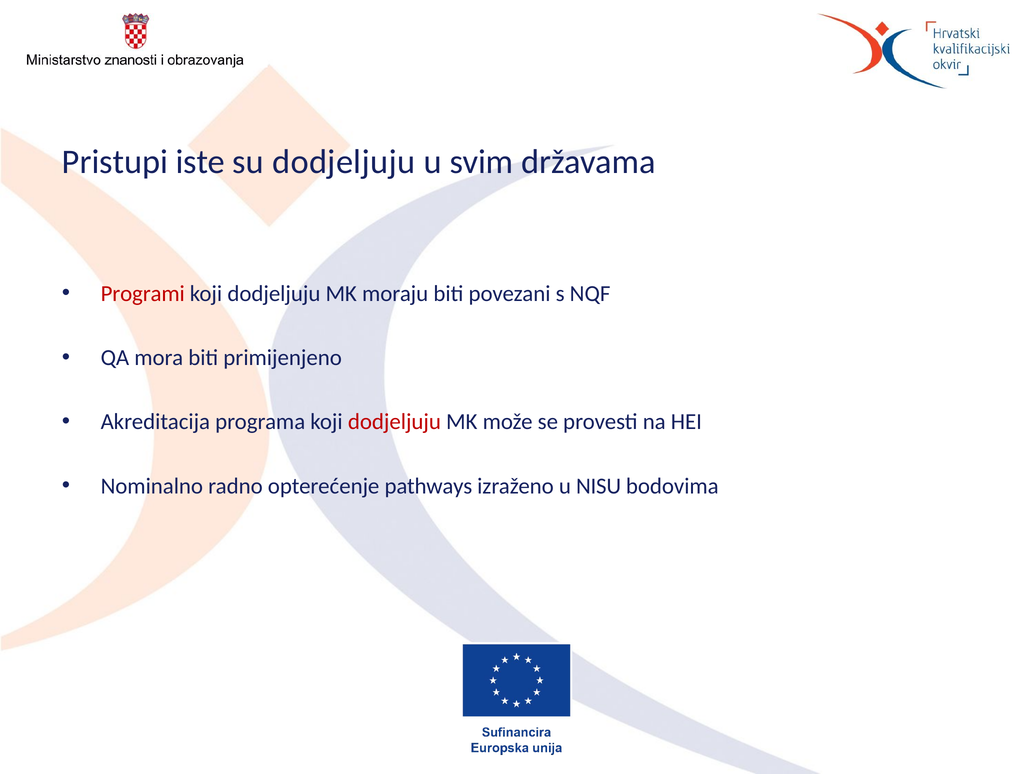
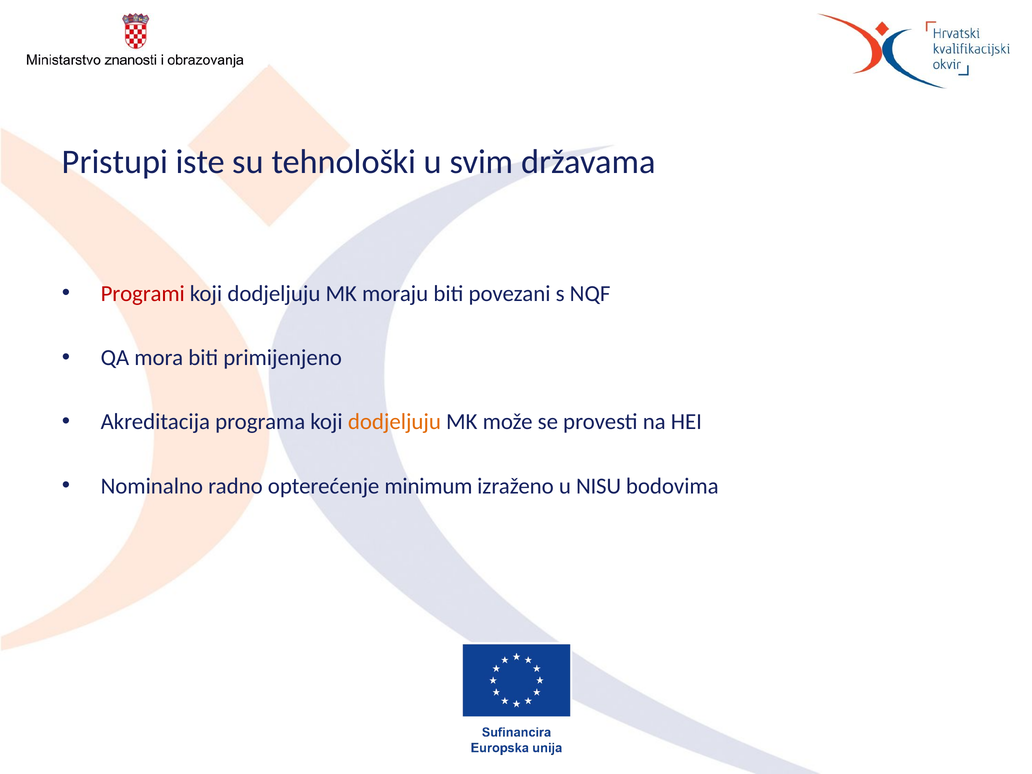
su dodjeljuju: dodjeljuju -> tehnološki
dodjeljuju at (394, 422) colour: red -> orange
pathways: pathways -> minimum
